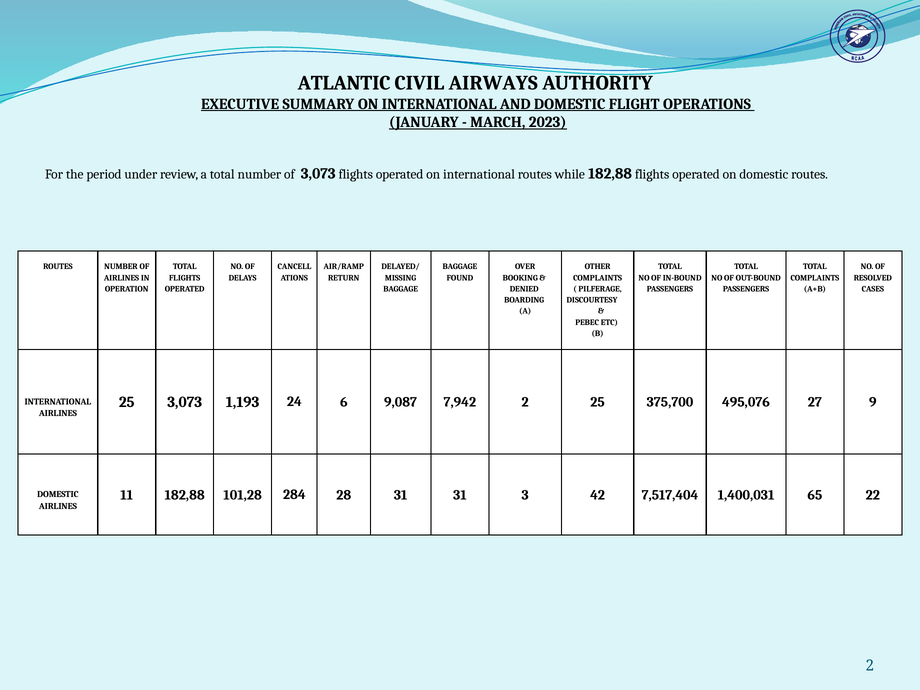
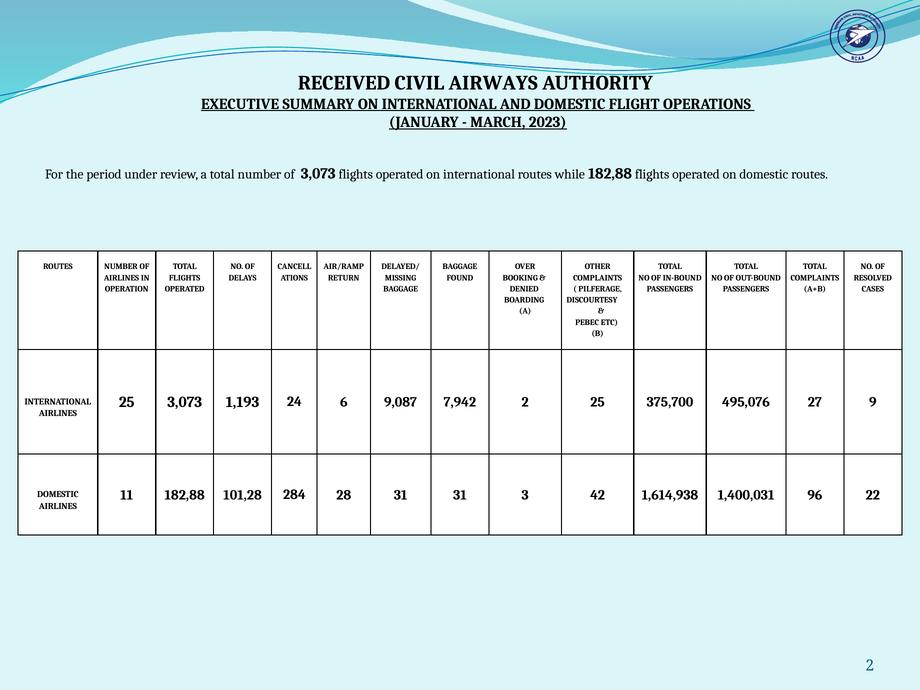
ATLANTIC: ATLANTIC -> RECEIVED
7,517,404: 7,517,404 -> 1,614,938
65: 65 -> 96
